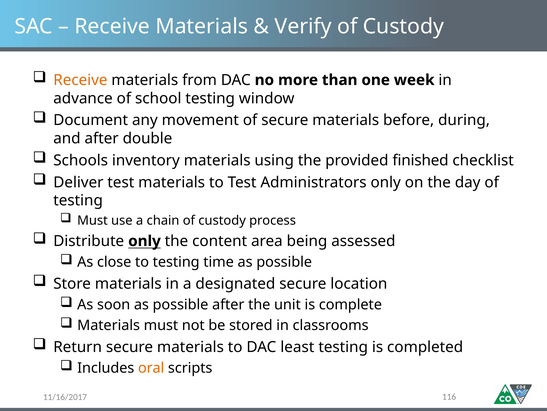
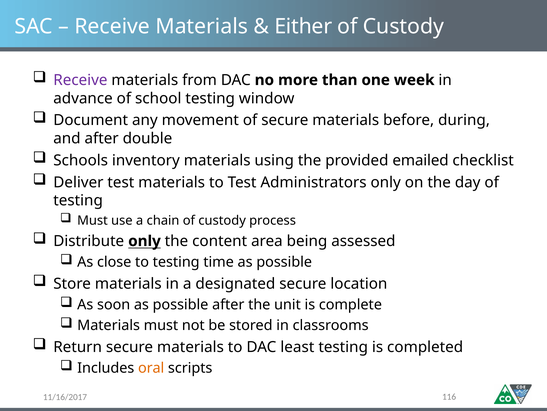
Verify: Verify -> Either
Receive at (80, 80) colour: orange -> purple
finished: finished -> emailed
